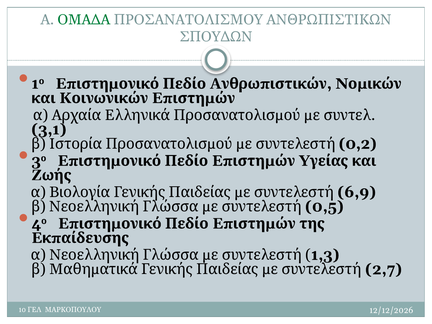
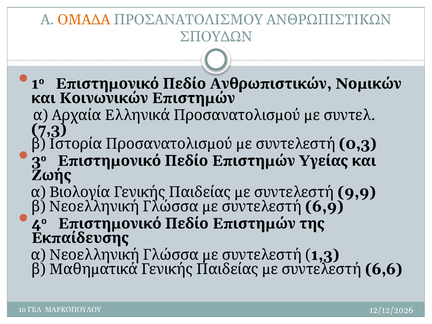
ΟΜΑΔΑ colour: green -> orange
3,1: 3,1 -> 7,3
0,2: 0,2 -> 0,3
6,9: 6,9 -> 9,9
0,5: 0,5 -> 6,9
2,7: 2,7 -> 6,6
